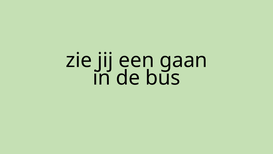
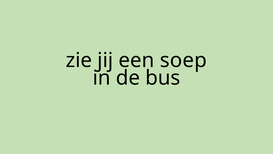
gaan: gaan -> soep
